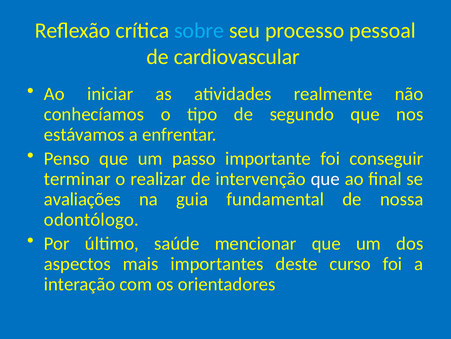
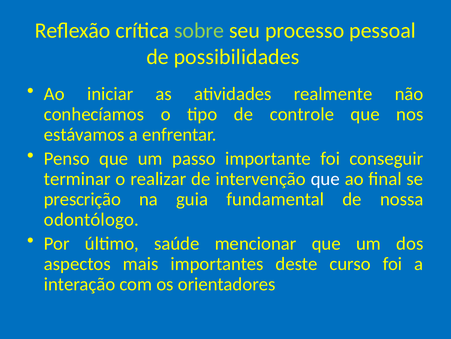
sobre colour: light blue -> light green
cardiovascular: cardiovascular -> possibilidades
segundo: segundo -> controle
avaliações: avaliações -> prescrição
